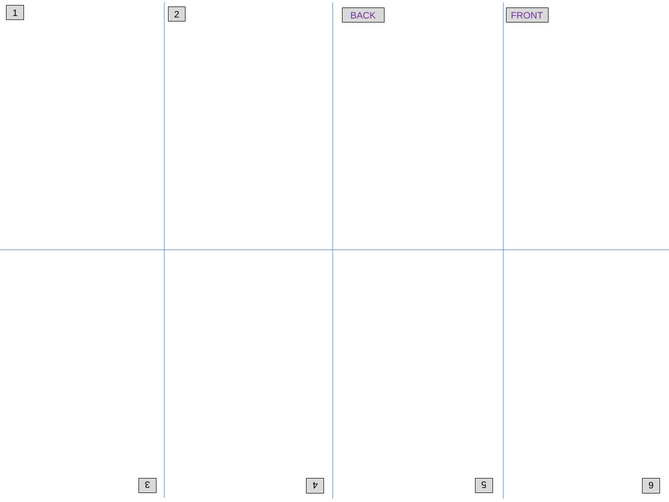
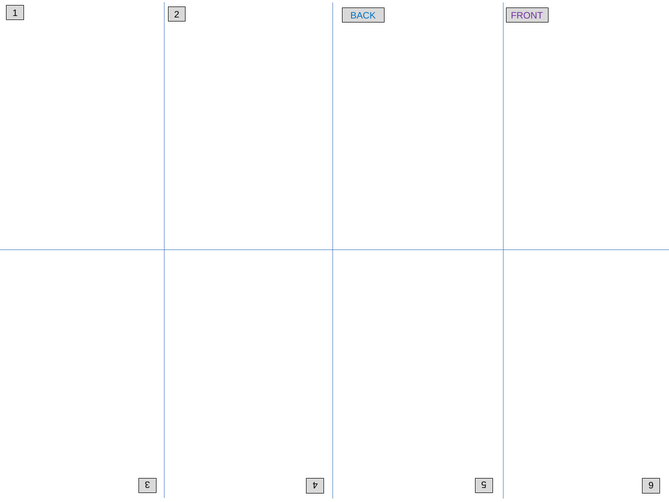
BACK colour: purple -> blue
